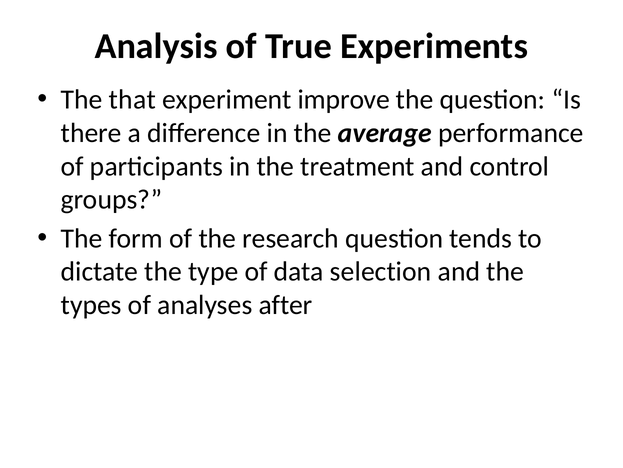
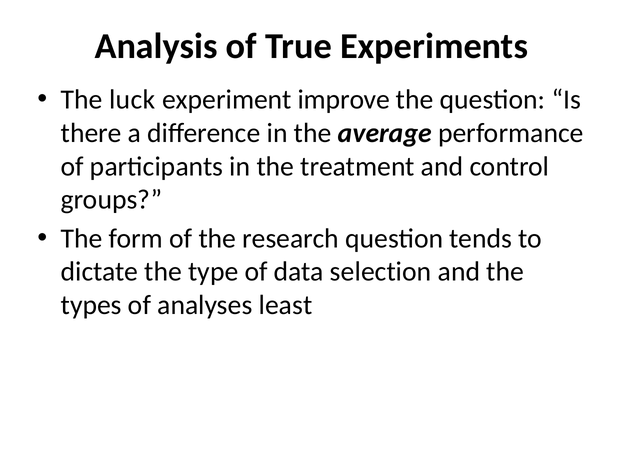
that: that -> luck
after: after -> least
